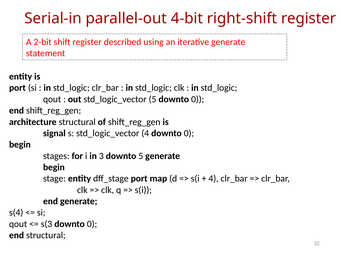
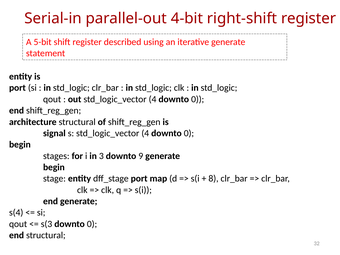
2-bit: 2-bit -> 5-bit
out std_logic_vector 5: 5 -> 4
downto 5: 5 -> 9
4 at (213, 179): 4 -> 8
